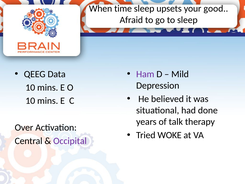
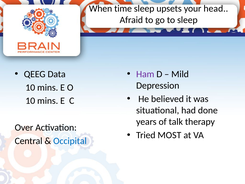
good: good -> head
WOKE: WOKE -> MOST
Occipital colour: purple -> blue
